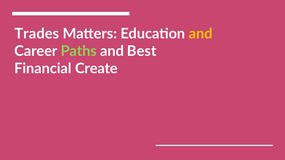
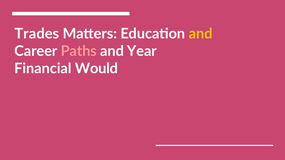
Paths colour: light green -> pink
Best: Best -> Year
Create: Create -> Would
